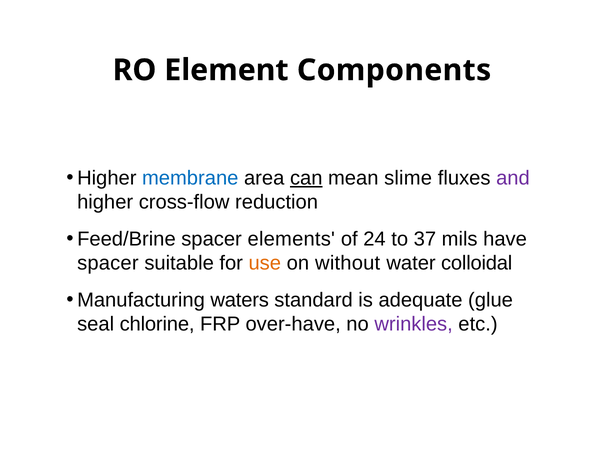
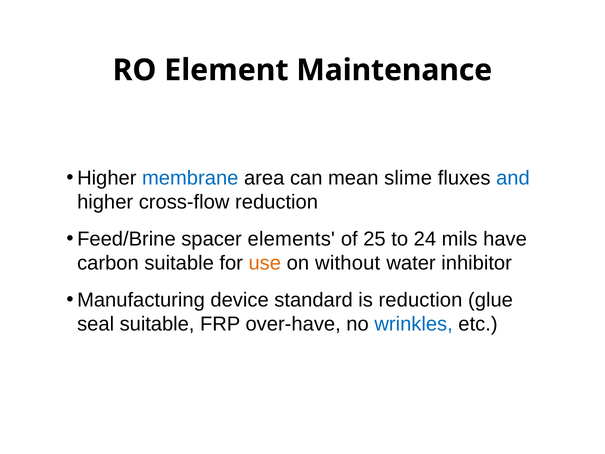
Components: Components -> Maintenance
can underline: present -> none
and colour: purple -> blue
24: 24 -> 25
37: 37 -> 24
spacer at (108, 263): spacer -> carbon
colloidal: colloidal -> inhibitor
waters: waters -> device
is adequate: adequate -> reduction
seal chlorine: chlorine -> suitable
wrinkles colour: purple -> blue
